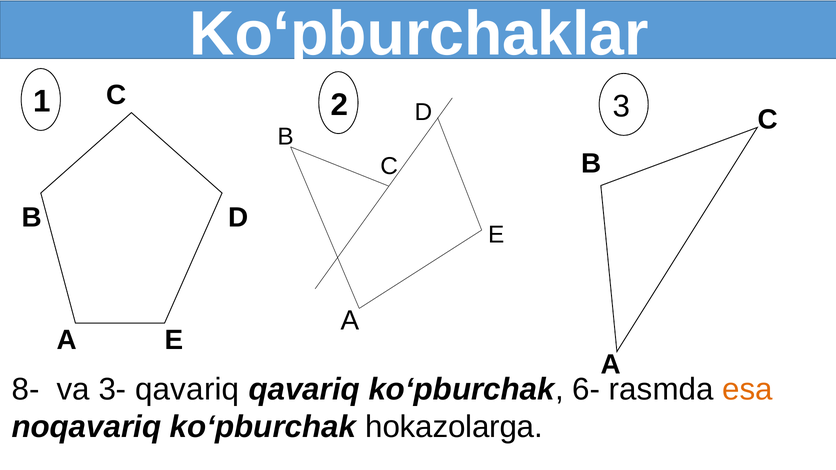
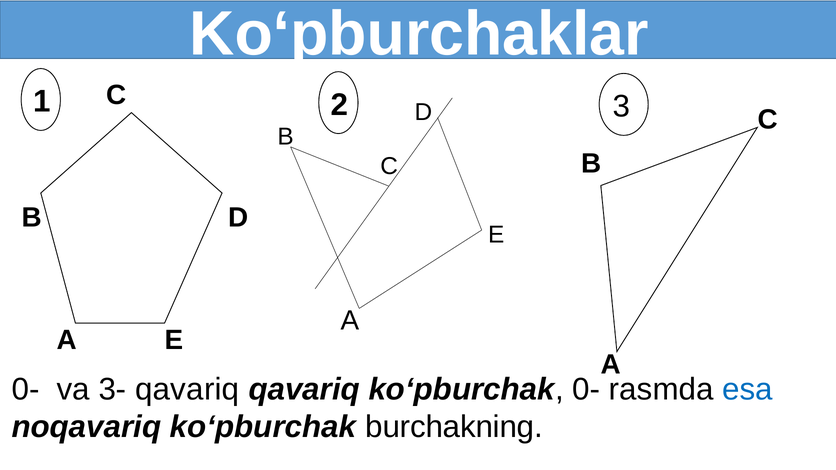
8- at (26, 389): 8- -> 0-
ko‘pburchak 6-: 6- -> 0-
esa colour: orange -> blue
hokazolarga: hokazolarga -> burchakning
